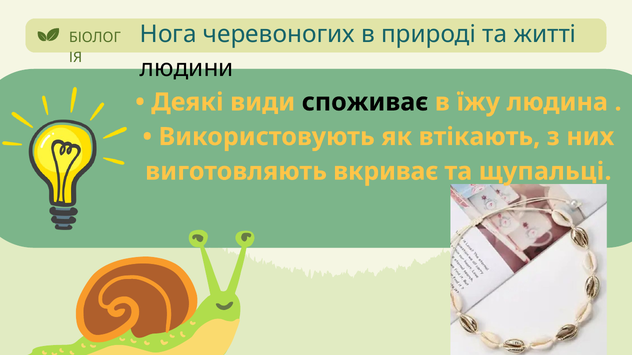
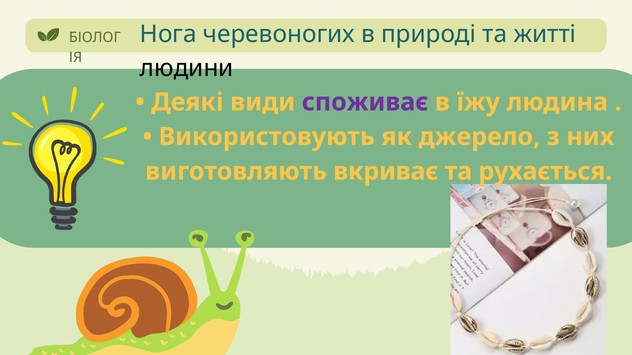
споживає colour: black -> purple
втікають: втікають -> джерело
щупальці: щупальці -> рухається
